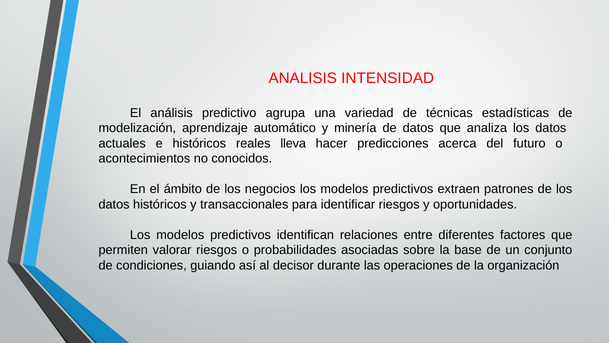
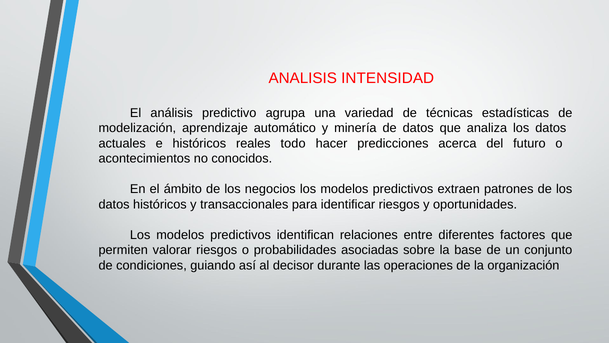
lleva: lleva -> todo
